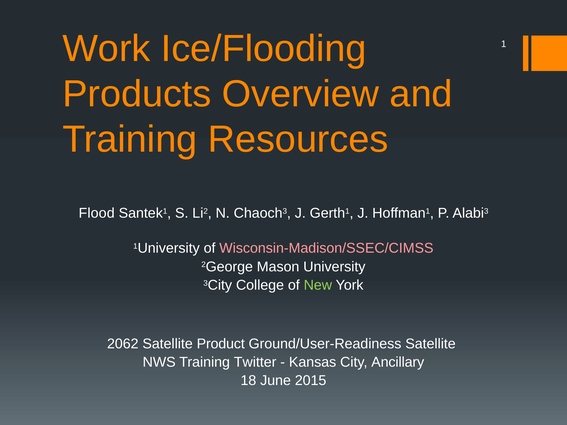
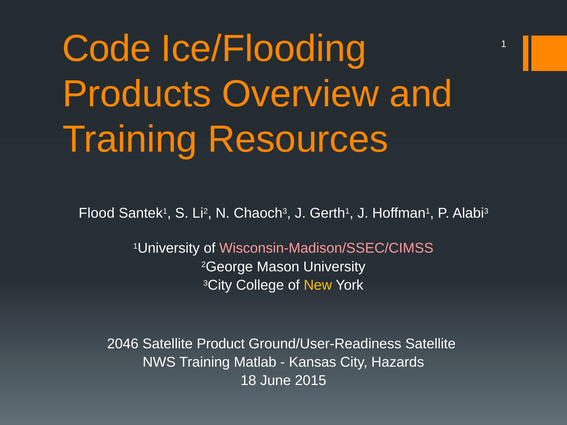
Work: Work -> Code
New colour: light green -> yellow
2062: 2062 -> 2046
Twitter: Twitter -> Matlab
Ancillary: Ancillary -> Hazards
